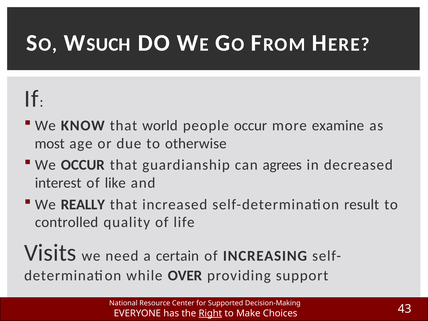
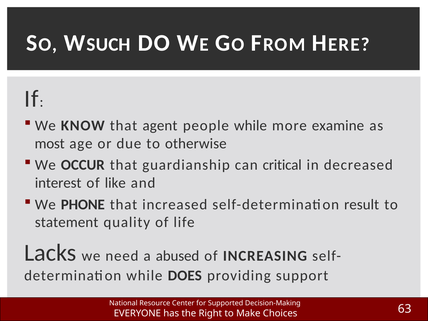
world: world -> agent
people occur: occur -> while
agrees: agrees -> critical
REALLY: REALLY -> PHONE
controlled: controlled -> statement
Visits: Visits -> Lacks
certain: certain -> abused
OVER: OVER -> DOES
Right underline: present -> none
43: 43 -> 63
